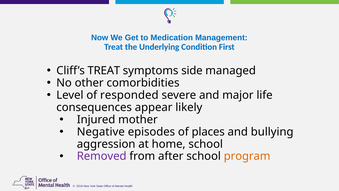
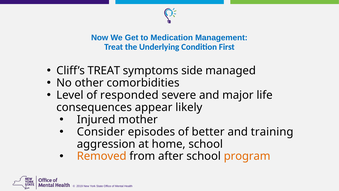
Negative: Negative -> Consider
places: places -> better
bullying: bullying -> training
Removed colour: purple -> orange
